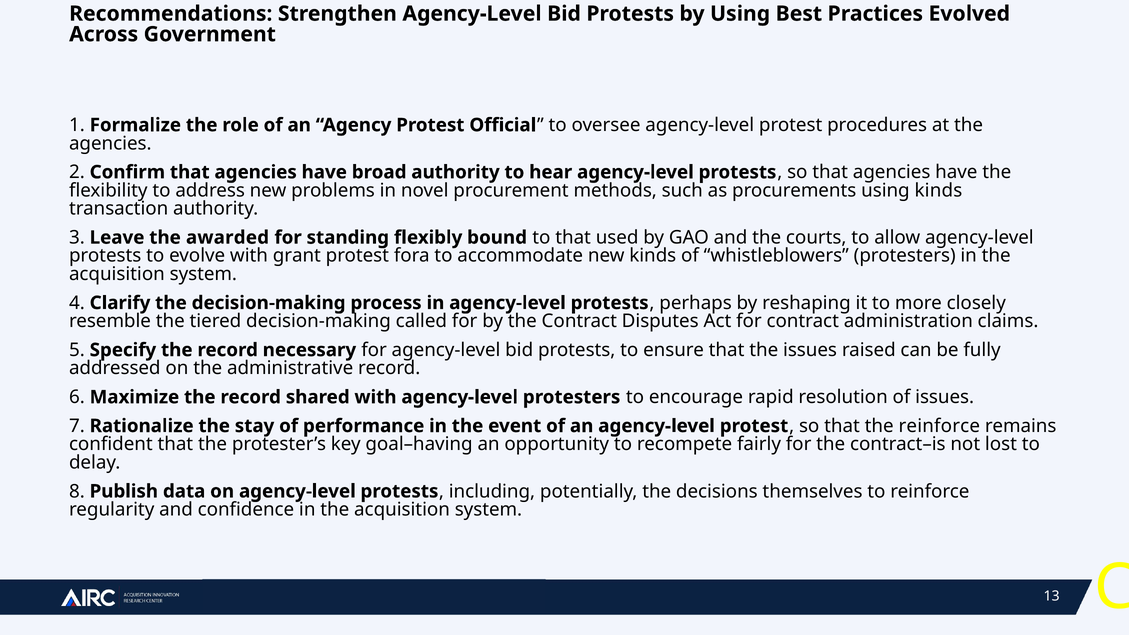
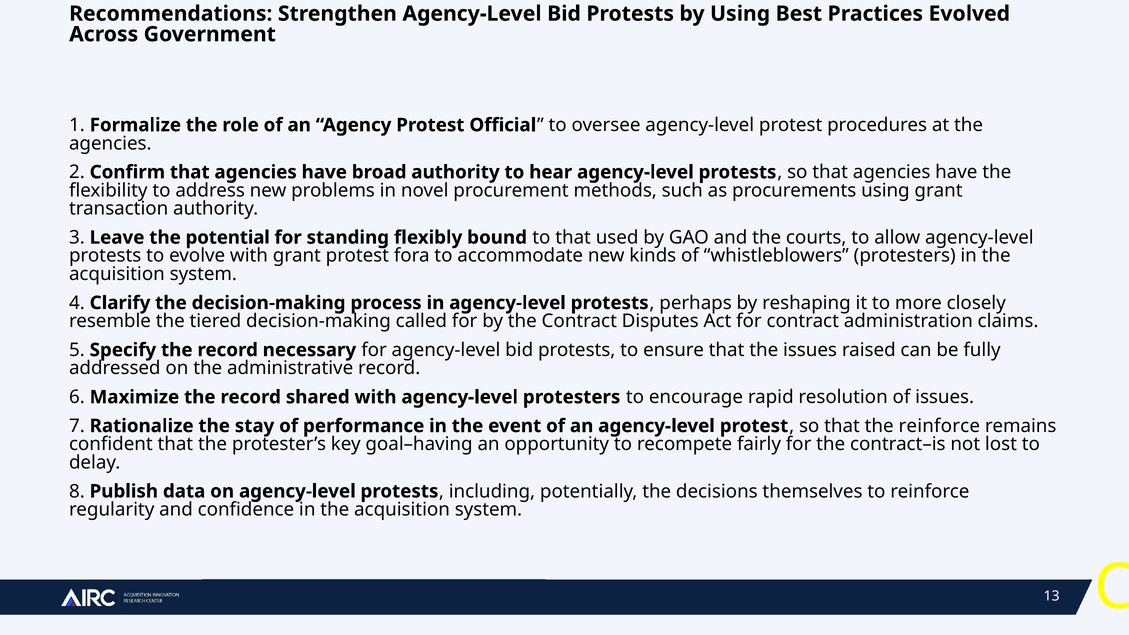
using kinds: kinds -> grant
awarded: awarded -> potential
